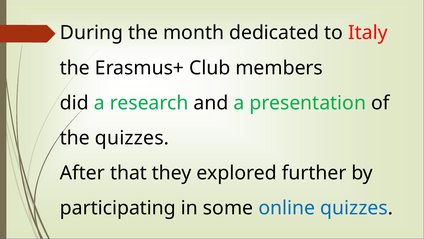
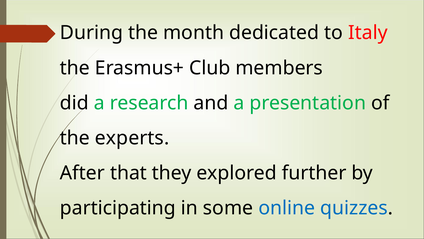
the quizzes: quizzes -> experts
